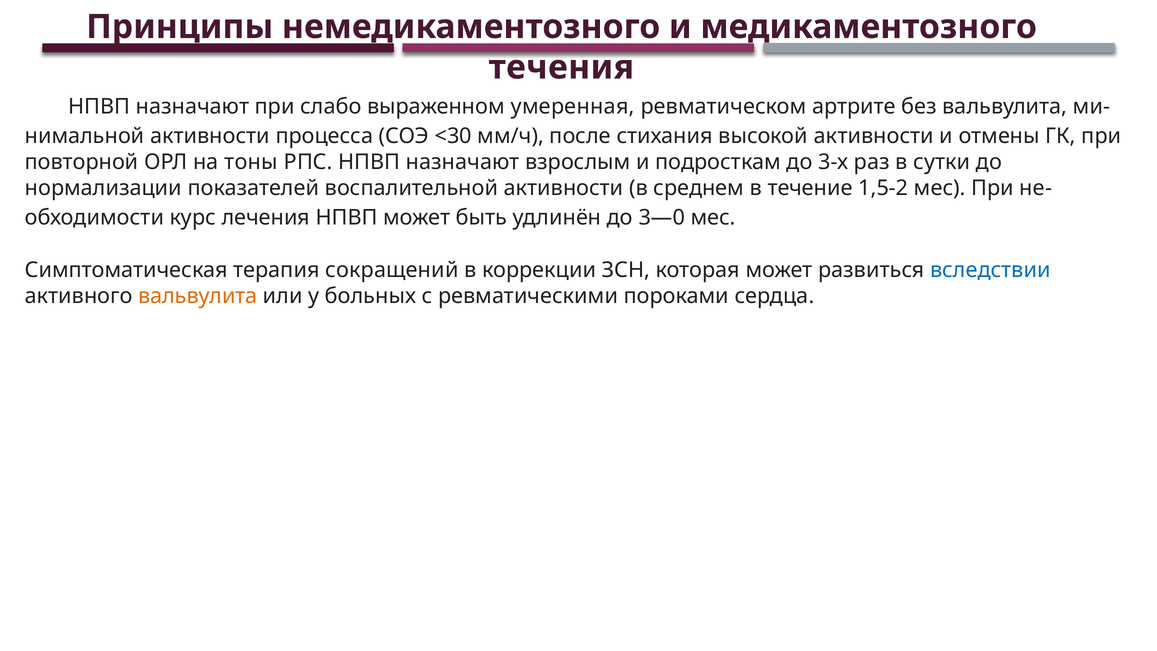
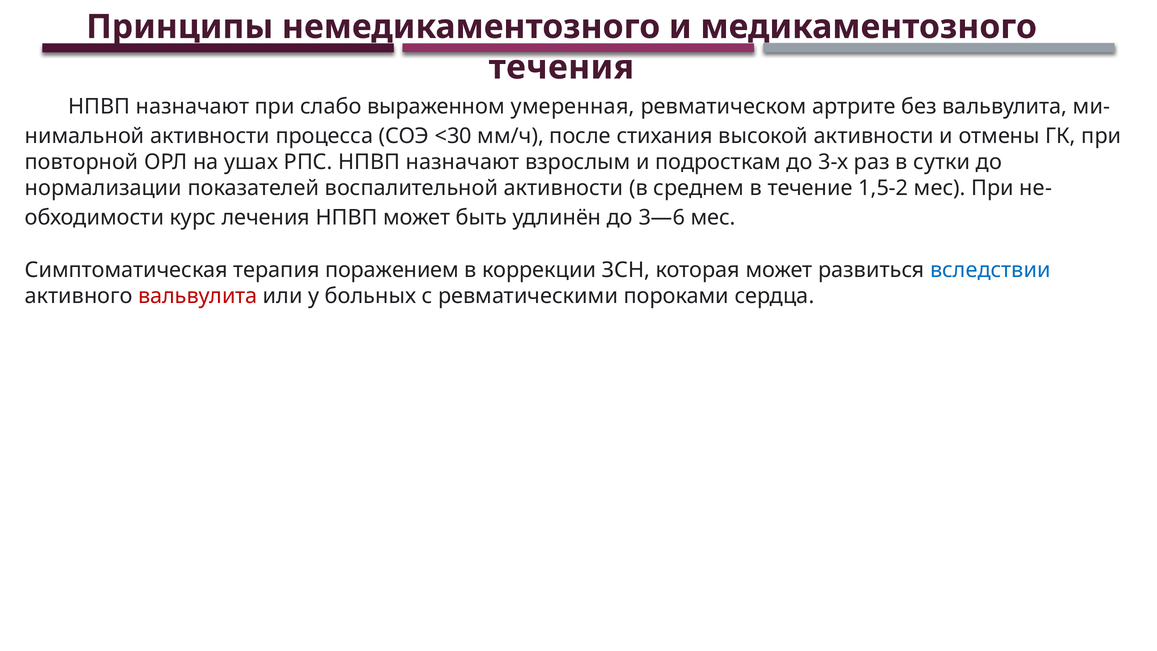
тоны: тоны -> ушах
3—0: 3—0 -> 3—6
сокращений: сокращений -> поражением
вальвулита at (198, 296) colour: orange -> red
